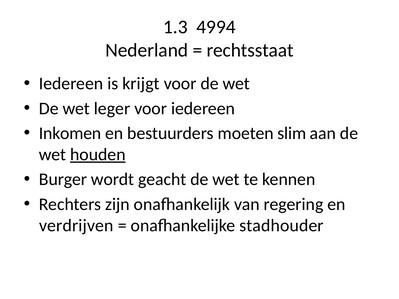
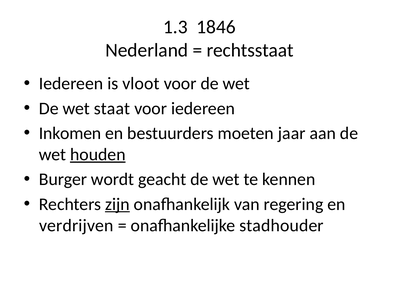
4994: 4994 -> 1846
krijgt: krijgt -> vloot
leger: leger -> staat
slim: slim -> jaar
zijn underline: none -> present
